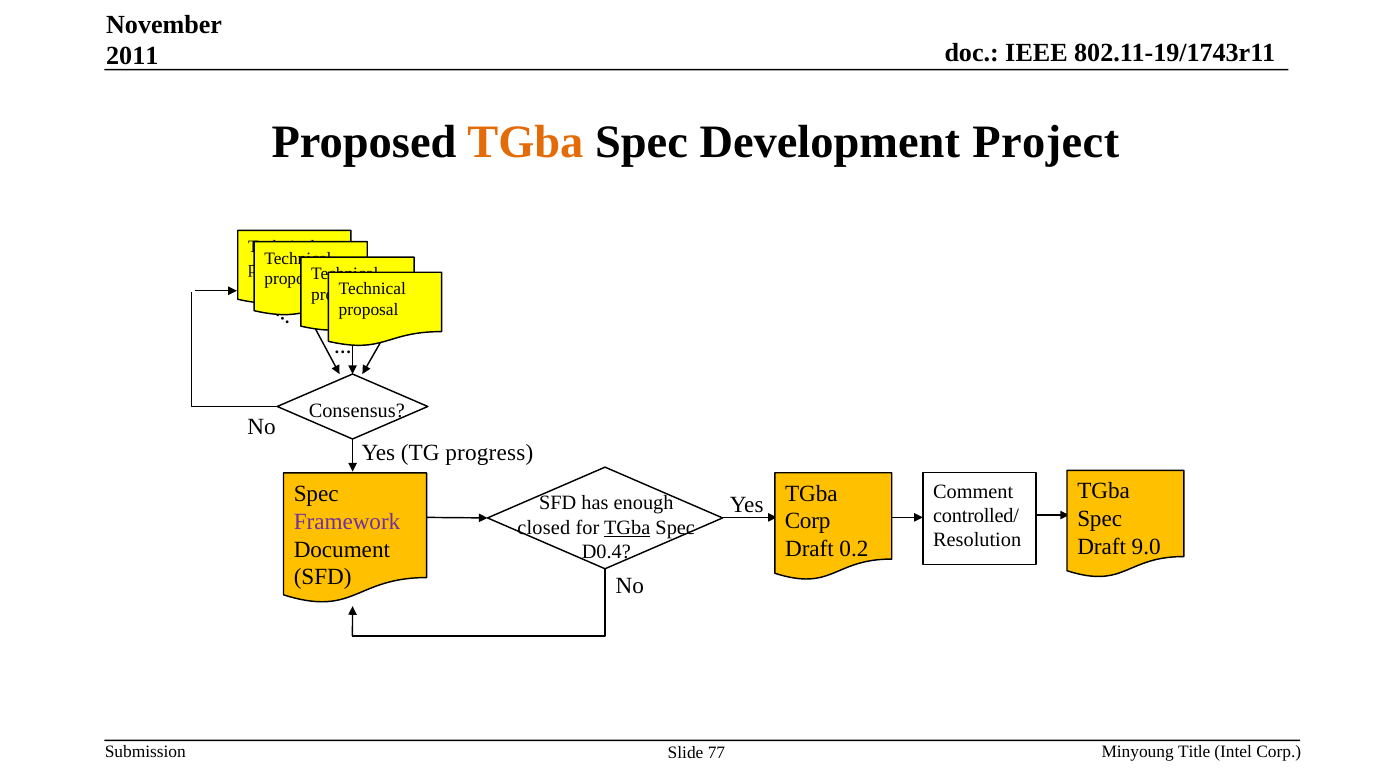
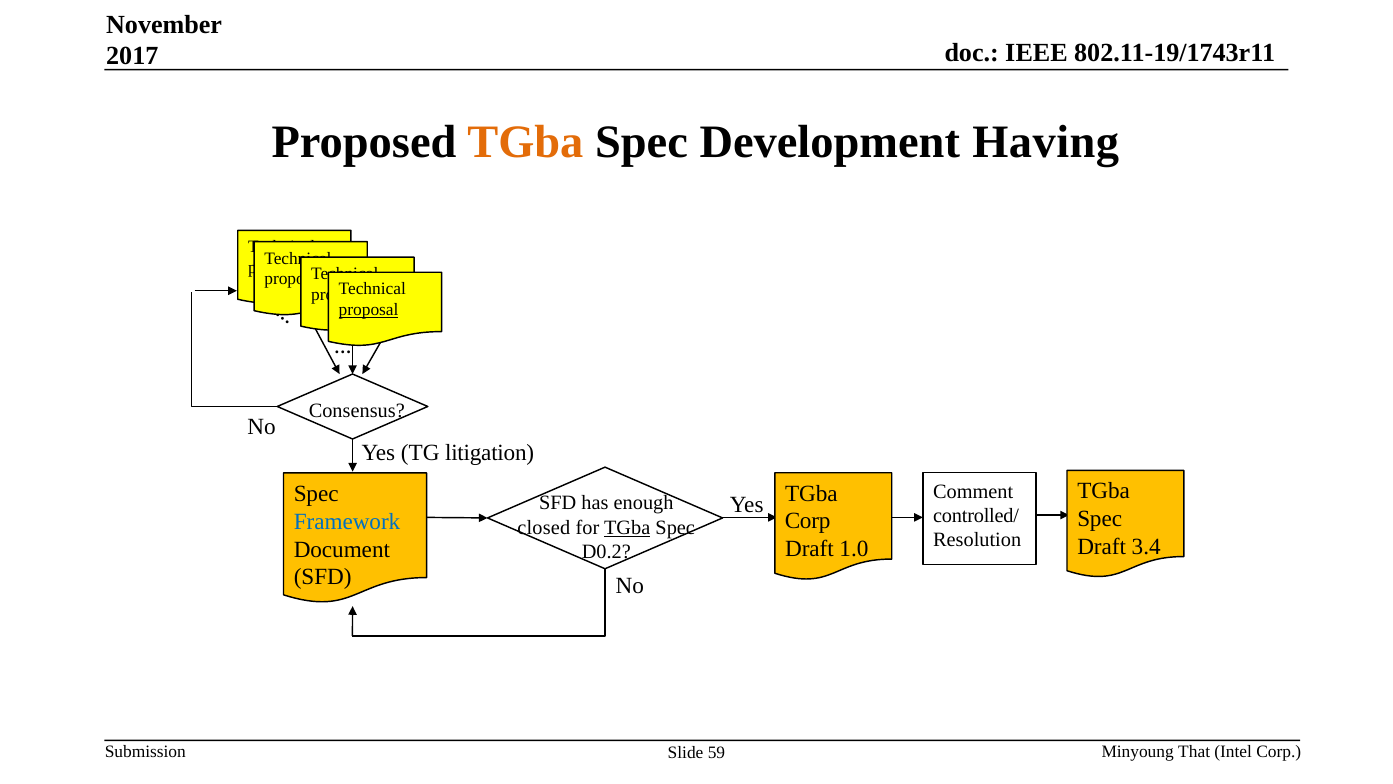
2011: 2011 -> 2017
Project: Project -> Having
proposal at (369, 310) underline: none -> present
progress: progress -> litigation
Framework colour: purple -> blue
9.0: 9.0 -> 3.4
0.2: 0.2 -> 1.0
D0.4: D0.4 -> D0.2
Title: Title -> That
77: 77 -> 59
